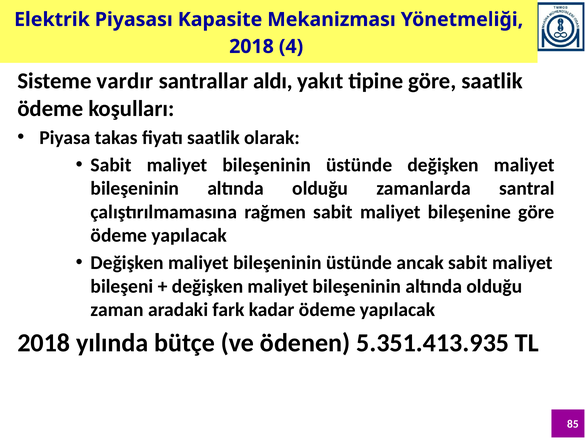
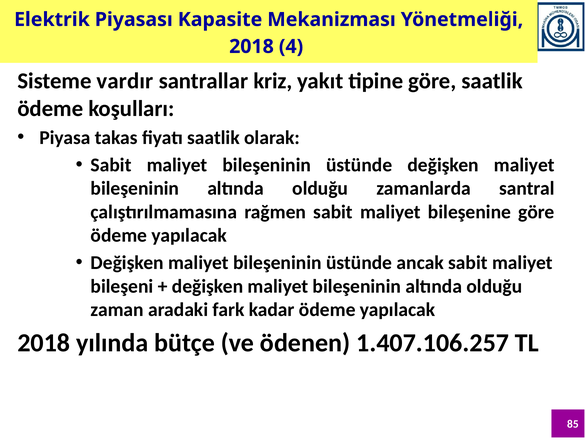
aldı: aldı -> kriz
5.351.413.935: 5.351.413.935 -> 1.407.106.257
